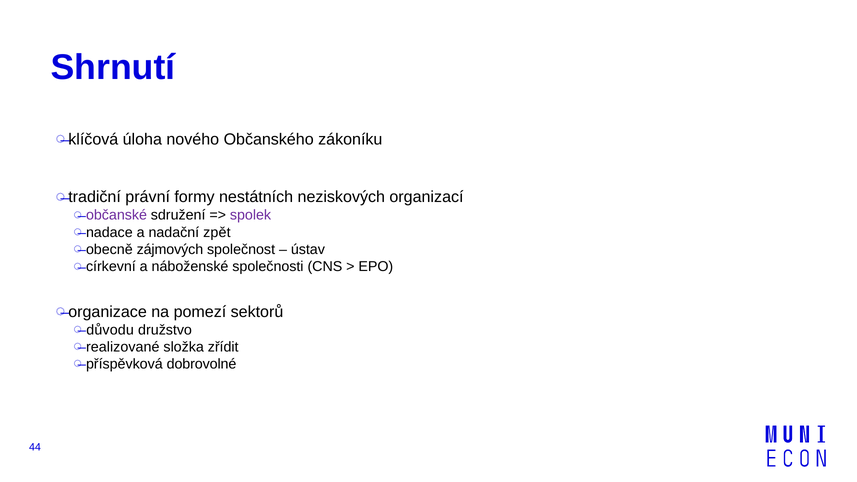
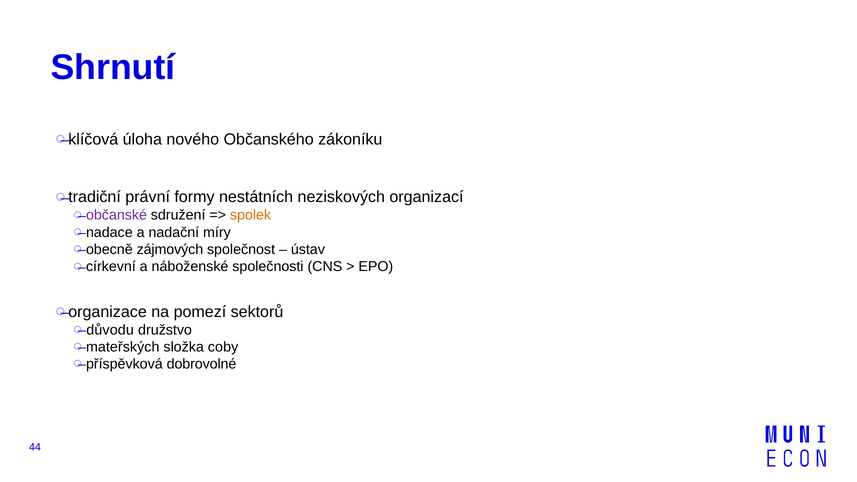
spolek colour: purple -> orange
zpět: zpět -> míry
realizované: realizované -> mateřských
zřídit: zřídit -> coby
